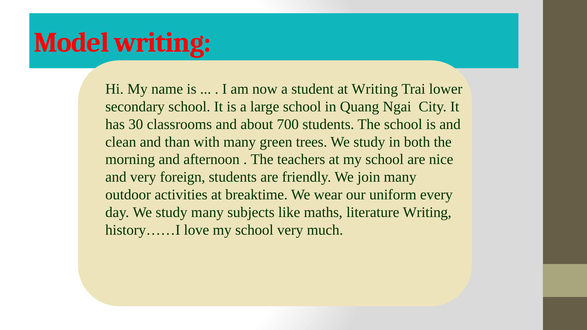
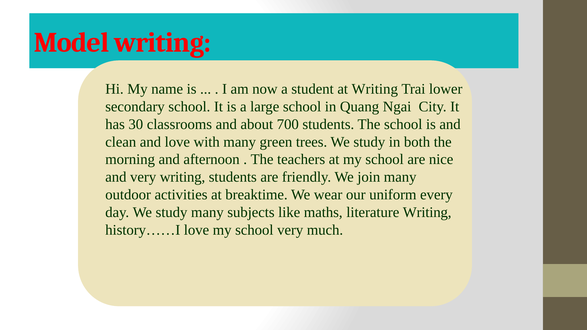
and than: than -> love
very foreign: foreign -> writing
